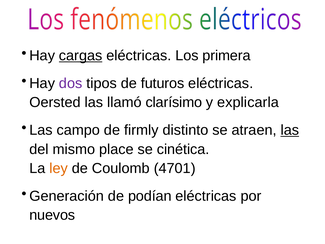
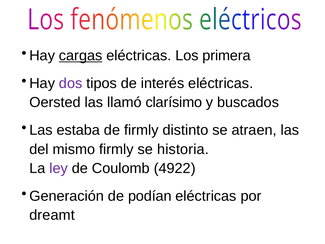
futuros: futuros -> interés
explicarla: explicarla -> buscados
campo: campo -> estaba
las at (290, 130) underline: present -> none
mismo place: place -> firmly
cinética: cinética -> historia
ley colour: orange -> purple
4701: 4701 -> 4922
nuevos: nuevos -> dreamt
